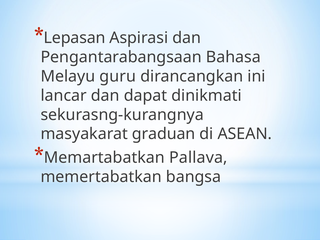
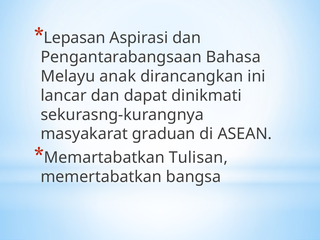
guru: guru -> anak
Pallava: Pallava -> Tulisan
